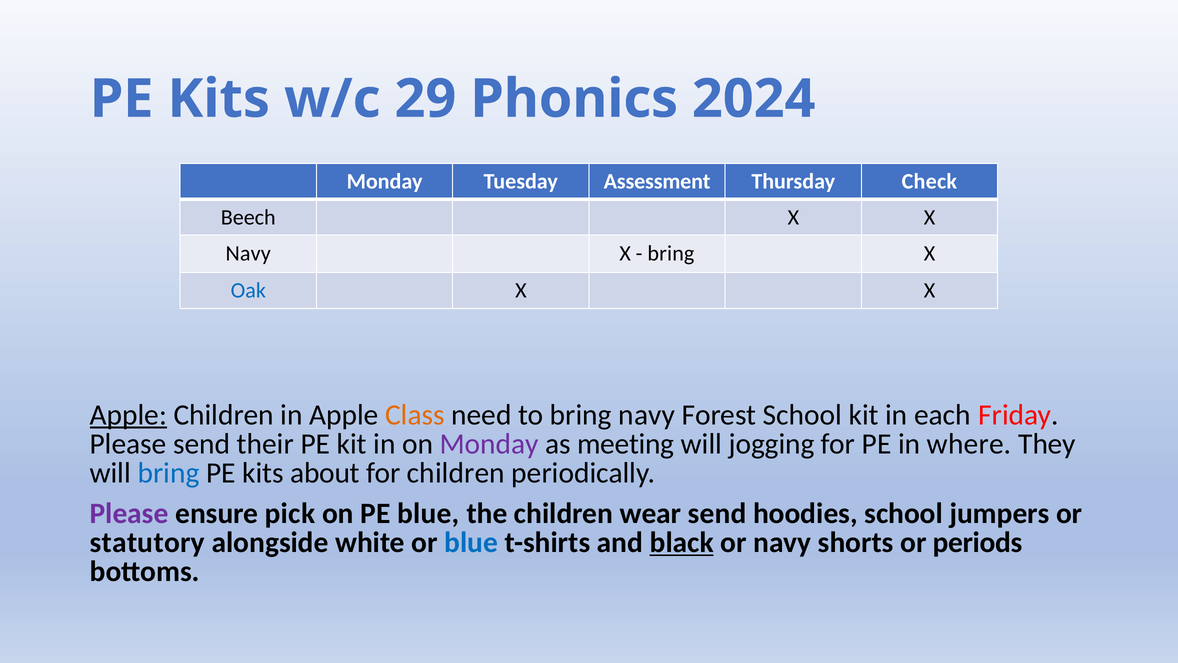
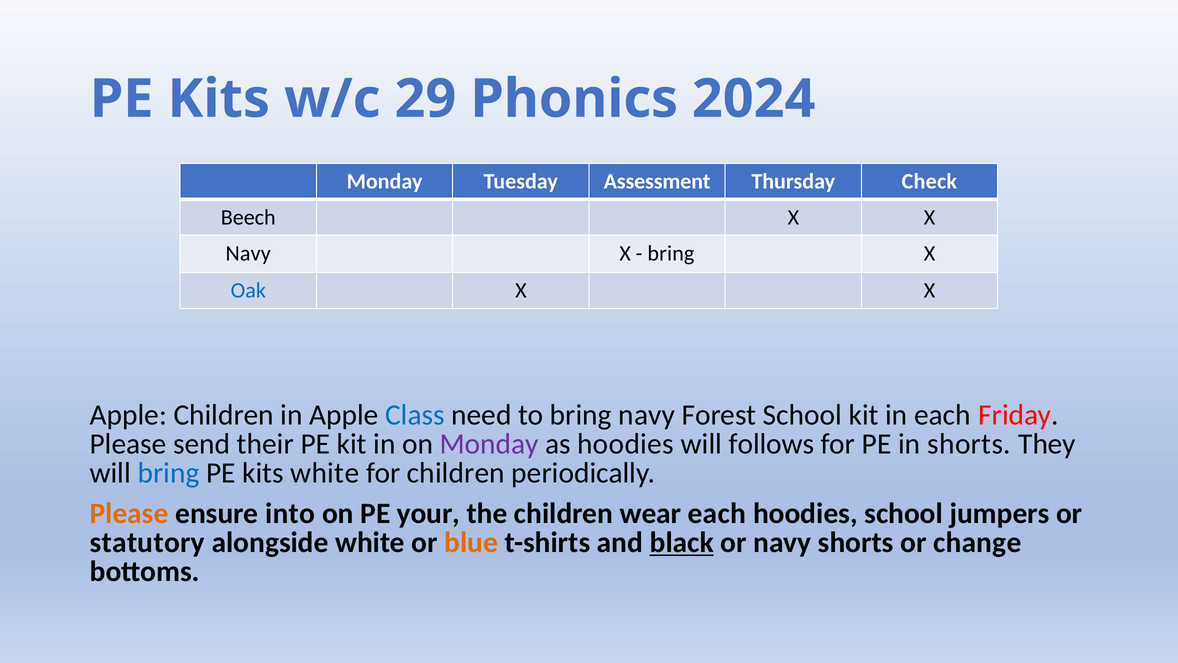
Apple at (128, 415) underline: present -> none
Class colour: orange -> blue
as meeting: meeting -> hoodies
jogging: jogging -> follows
in where: where -> shorts
kits about: about -> white
Please at (129, 513) colour: purple -> orange
pick: pick -> into
PE blue: blue -> your
wear send: send -> each
blue at (471, 542) colour: blue -> orange
periods: periods -> change
